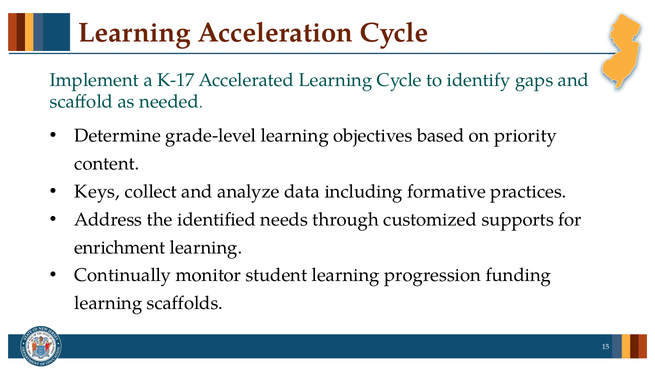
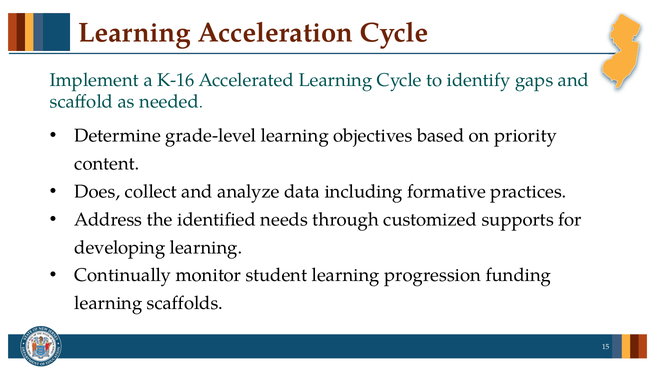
K-17: K-17 -> K-16
Keys: Keys -> Does
enrichment: enrichment -> developing
